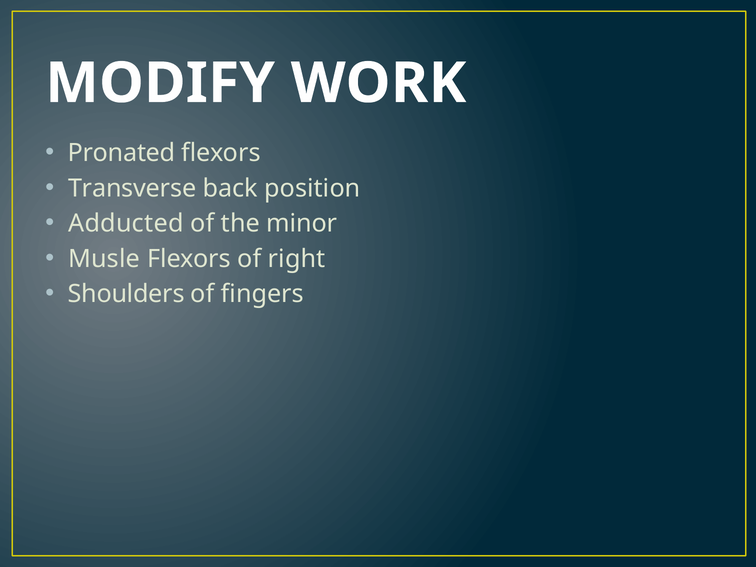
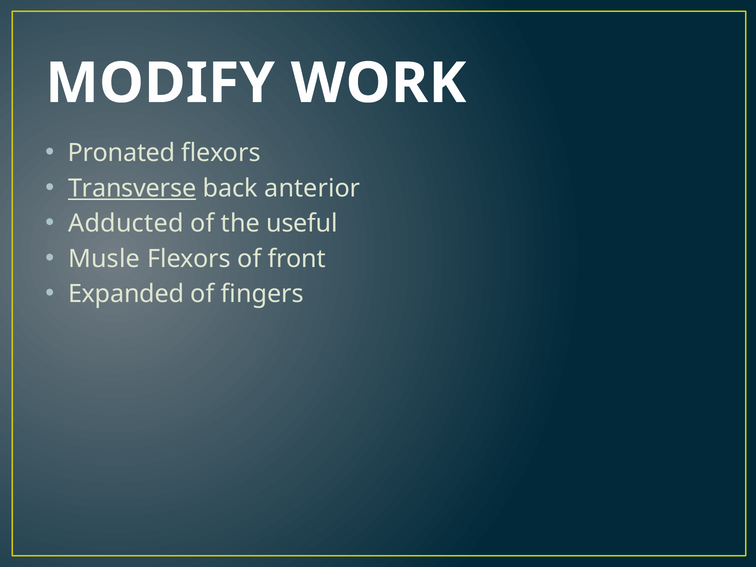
Transverse underline: none -> present
position: position -> anterior
minor: minor -> useful
right: right -> front
Shoulders: Shoulders -> Expanded
